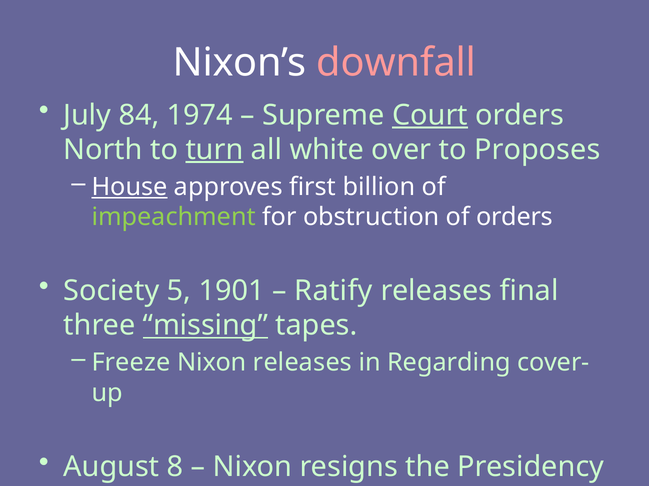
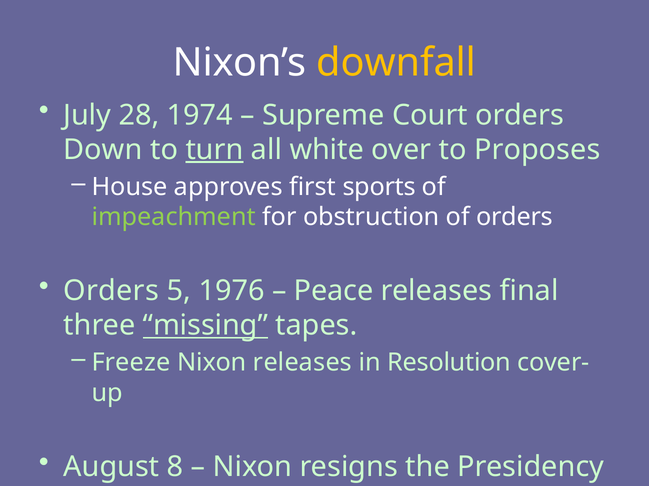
downfall colour: pink -> yellow
84: 84 -> 28
Court underline: present -> none
North: North -> Down
House underline: present -> none
billion: billion -> sports
Society at (111, 291): Society -> Orders
1901: 1901 -> 1976
Ratify: Ratify -> Peace
Regarding: Regarding -> Resolution
